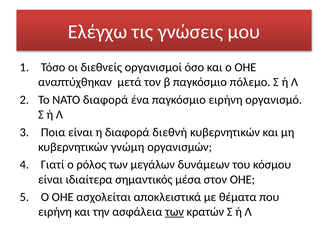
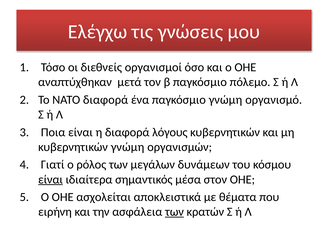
παγκόσμιο ειρήνη: ειρήνη -> γνώμη
διεθνή: διεθνή -> λόγους
είναι at (50, 179) underline: none -> present
